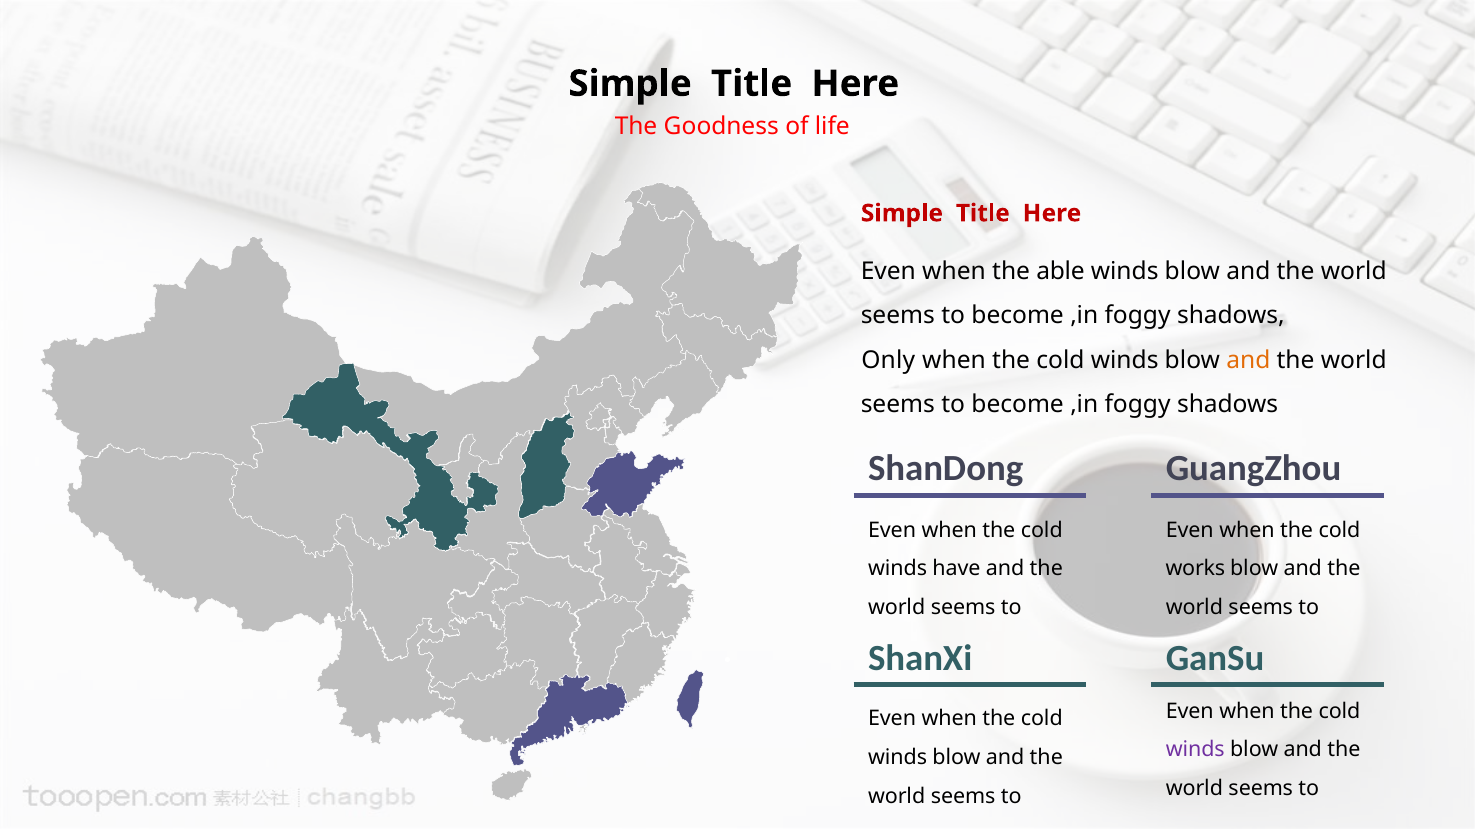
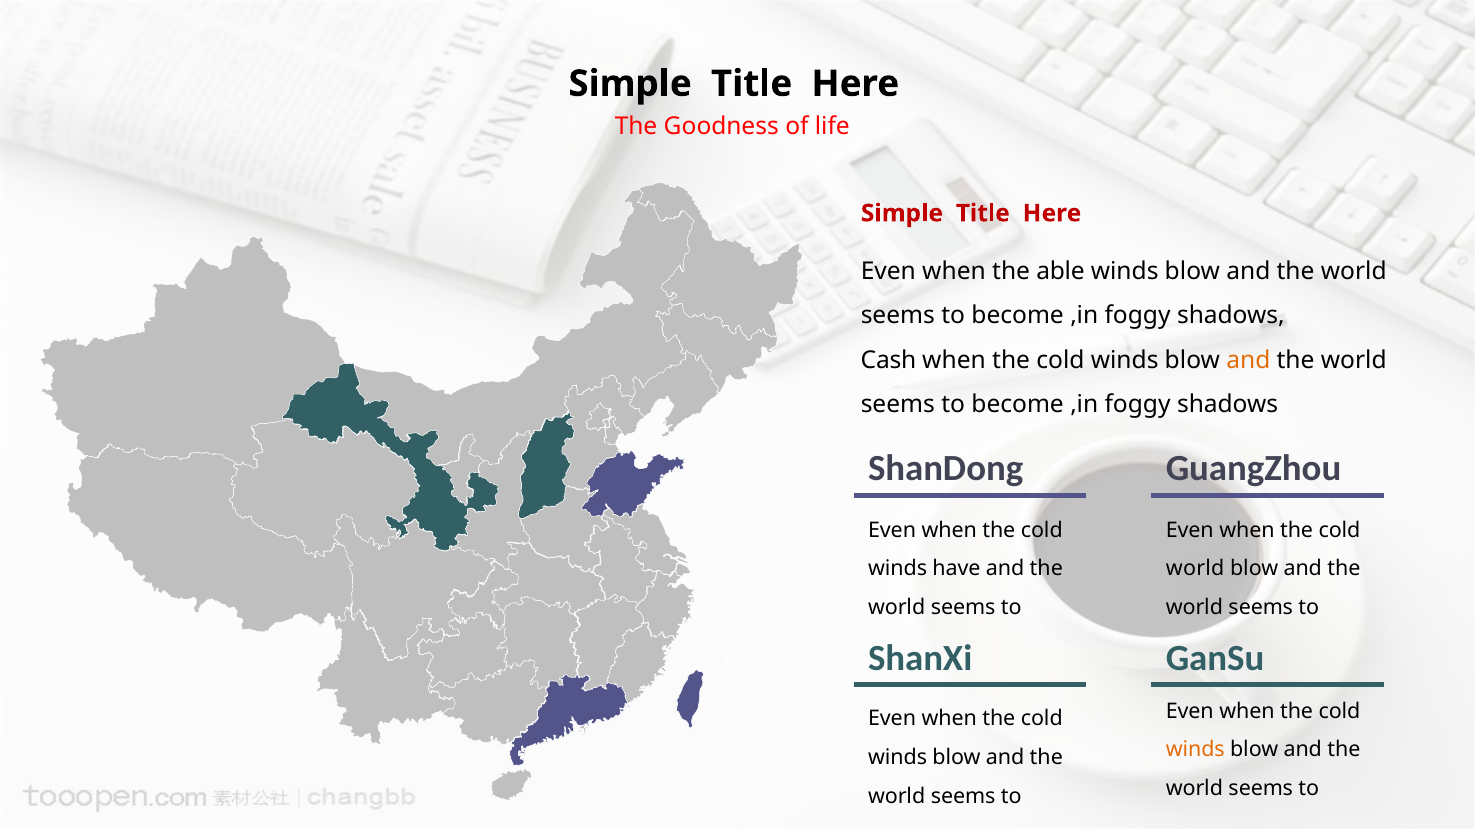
Only: Only -> Cash
works at (1195, 569): works -> world
winds at (1195, 750) colour: purple -> orange
